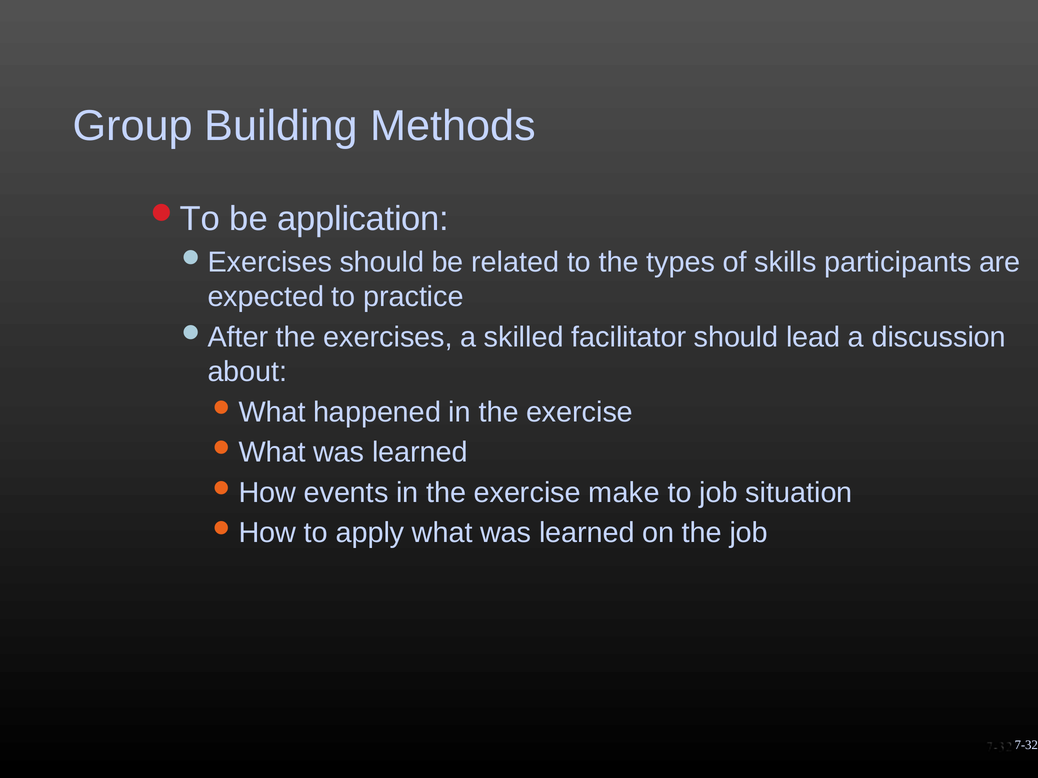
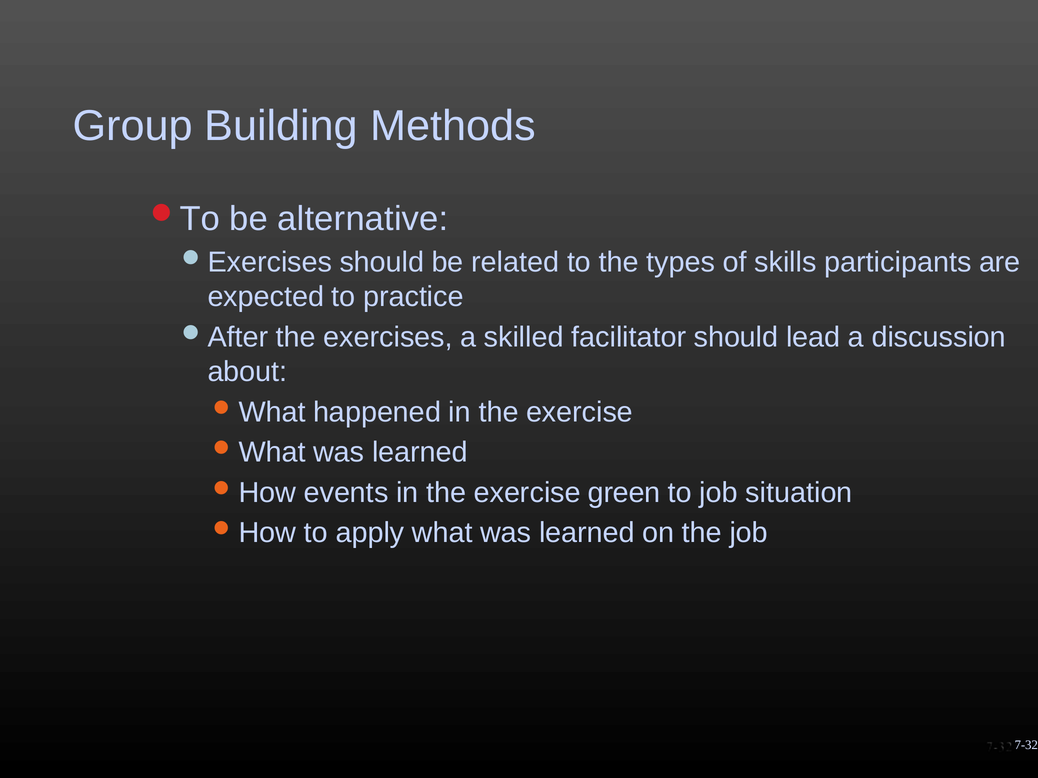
application: application -> alternative
make: make -> green
